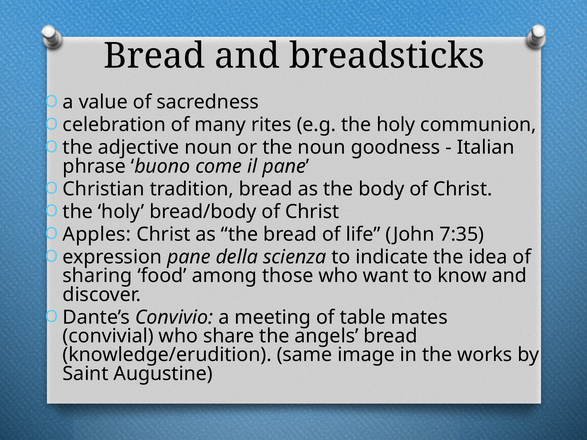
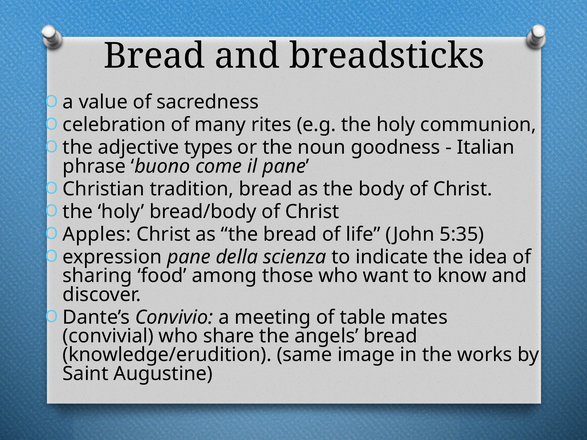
adjective noun: noun -> types
7:35: 7:35 -> 5:35
